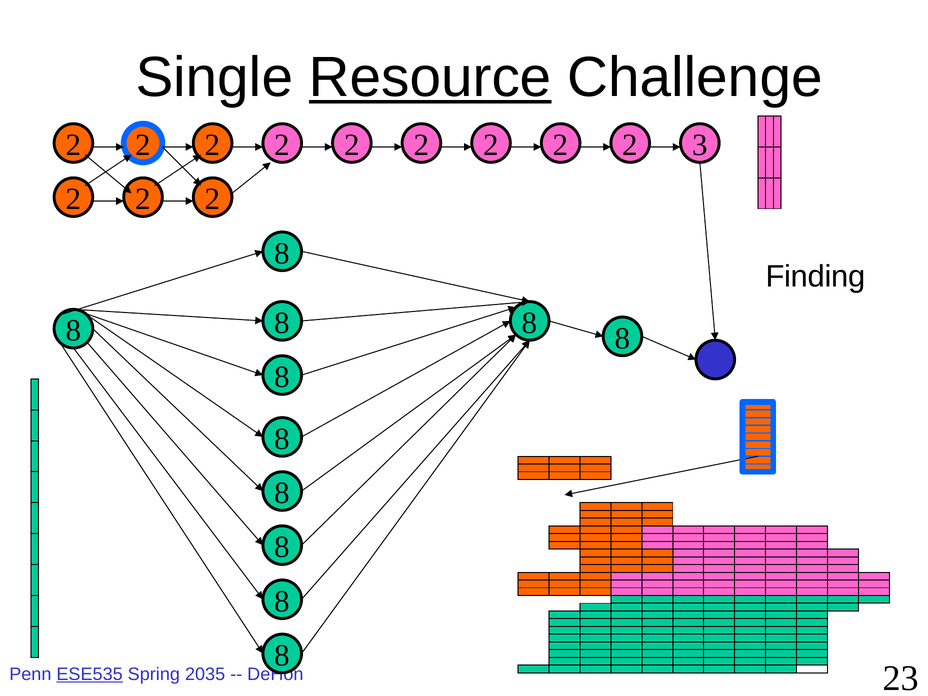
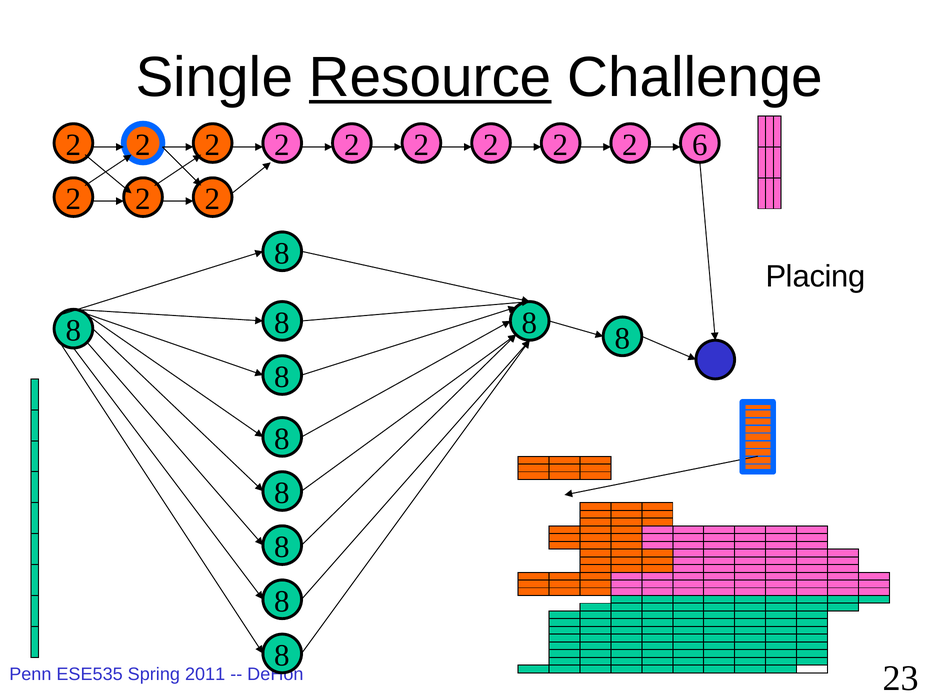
3: 3 -> 6
Finding: Finding -> Placing
ESE535 underline: present -> none
2035: 2035 -> 2011
